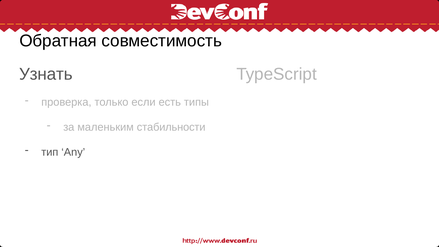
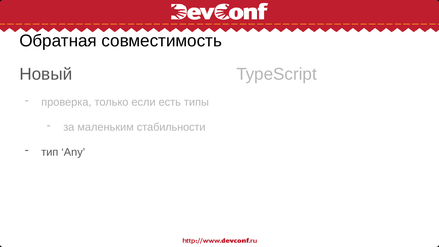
Узнать: Узнать -> Новый
